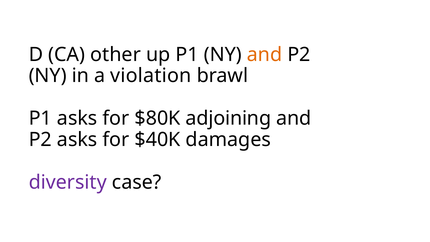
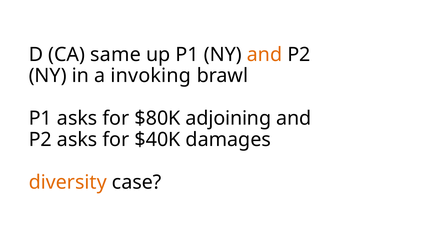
other: other -> same
violation: violation -> invoking
diversity colour: purple -> orange
